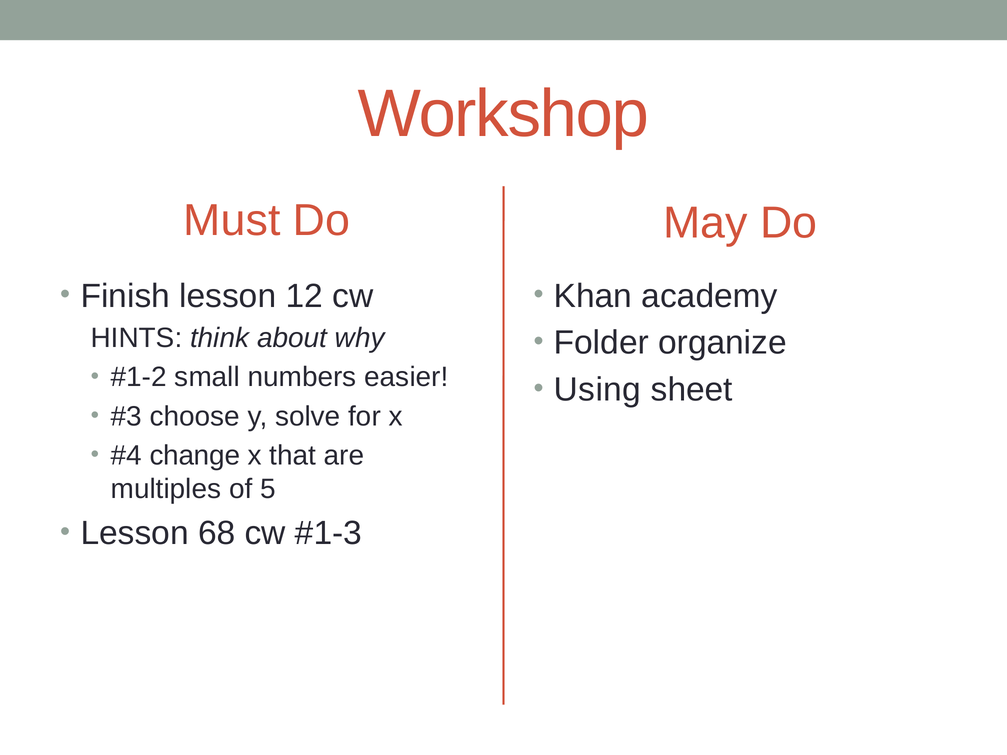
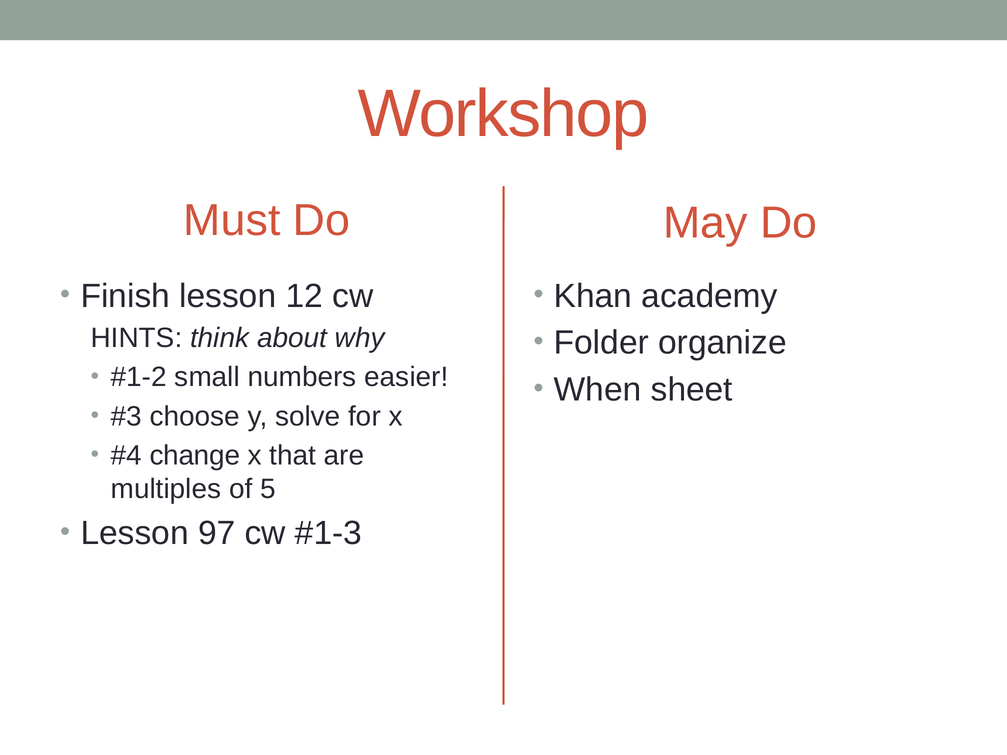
Using: Using -> When
68: 68 -> 97
